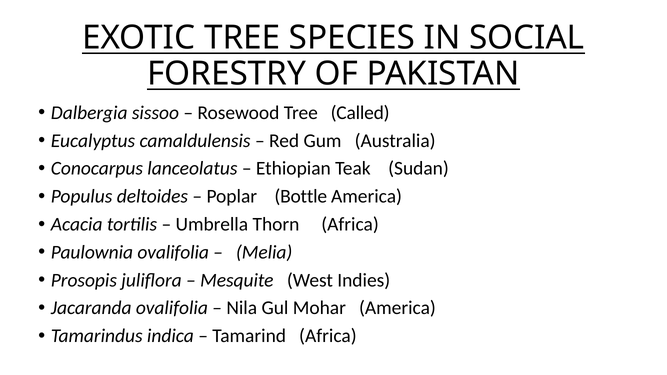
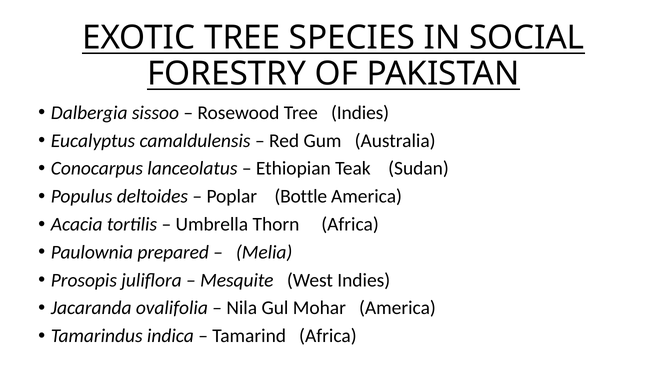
Tree Called: Called -> Indies
Paulownia ovalifolia: ovalifolia -> prepared
